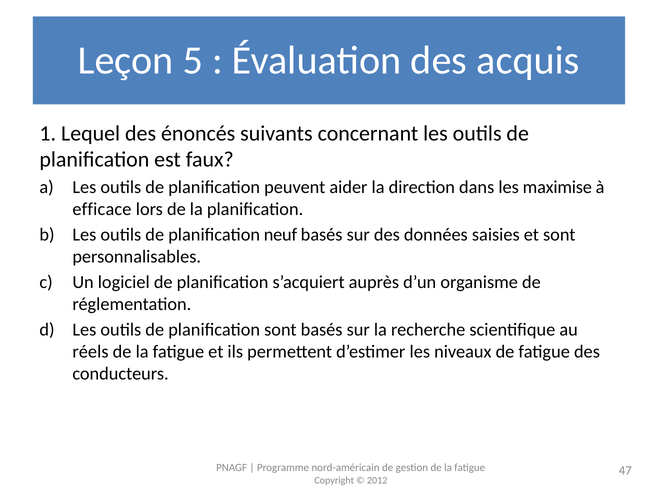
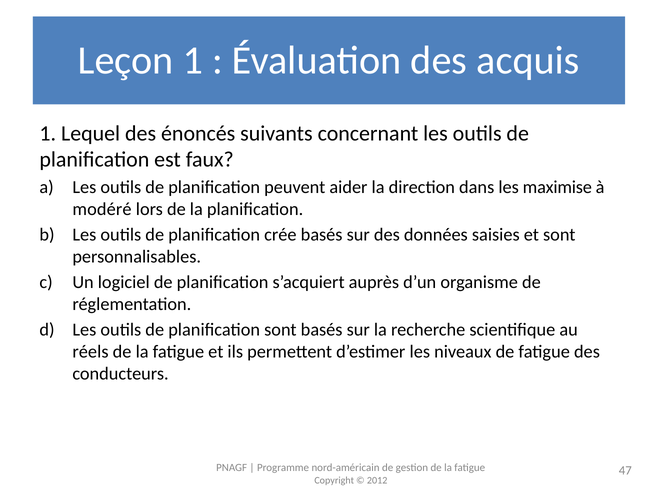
Leçon 5: 5 -> 1
efficace: efficace -> modéré
neuf: neuf -> crée
